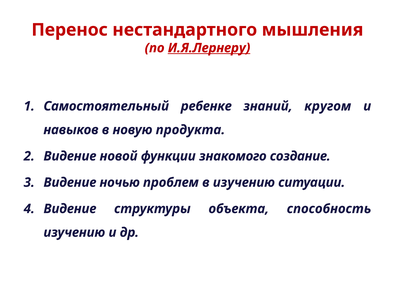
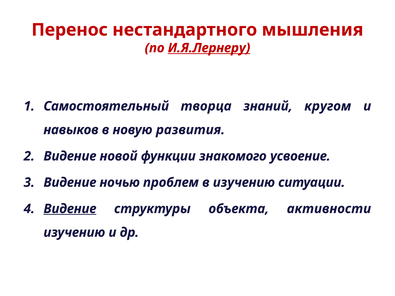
ребенке: ребенке -> творца
продукта: продукта -> развития
создание: создание -> усвоение
Видение at (70, 209) underline: none -> present
способность: способность -> активности
